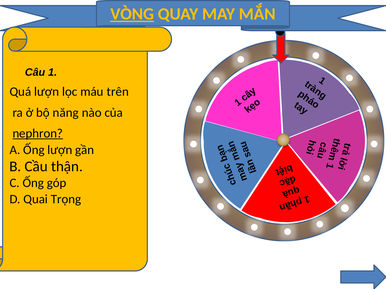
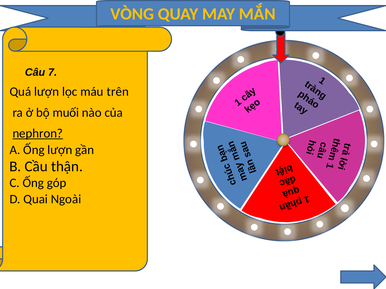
VÒNG underline: present -> none
Câu 1: 1 -> 7
năng: năng -> muối
Trọng: Trọng -> Ngoài
